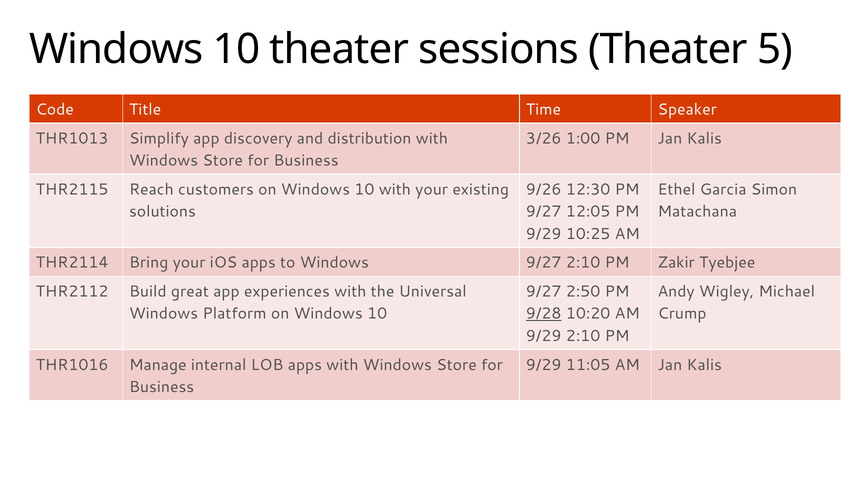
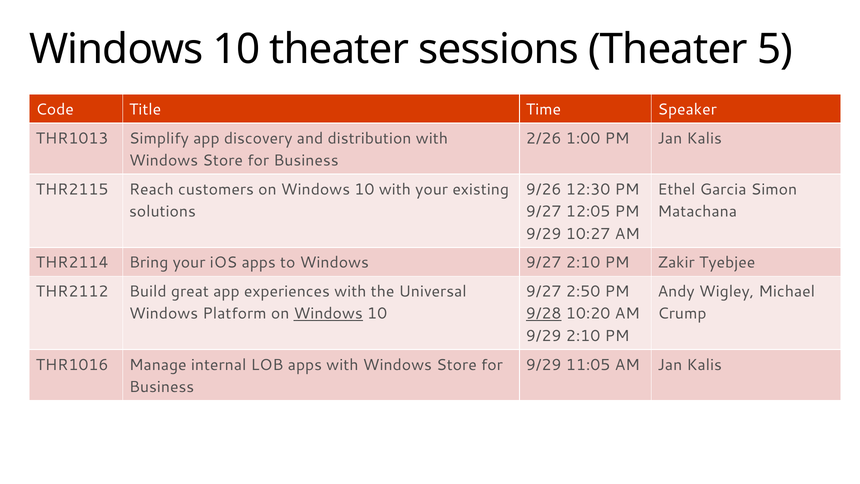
3/26: 3/26 -> 2/26
10:25: 10:25 -> 10:27
Windows at (328, 314) underline: none -> present
